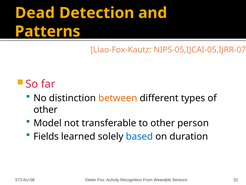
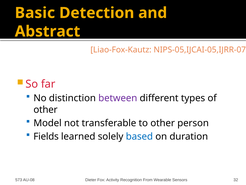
Dead: Dead -> Basic
Patterns: Patterns -> Abstract
between colour: orange -> purple
